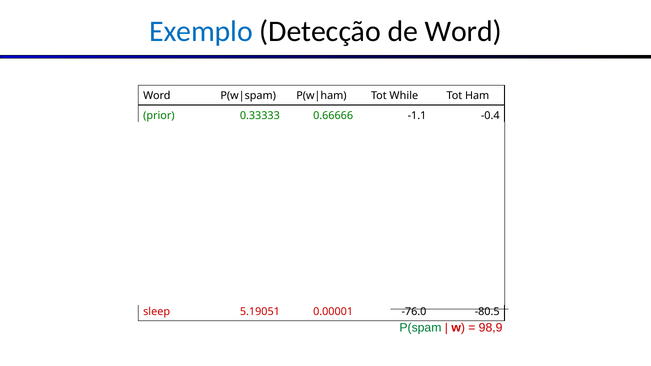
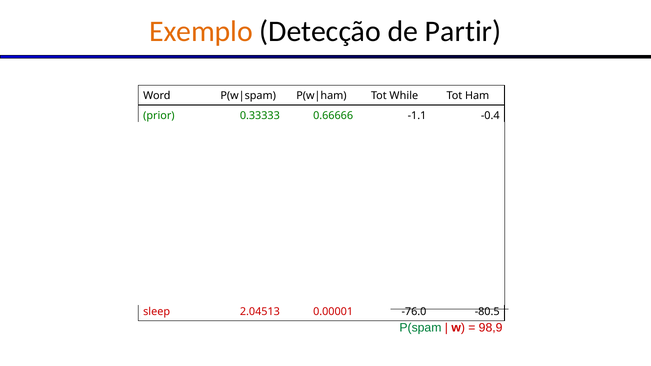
Exemplo colour: blue -> orange
de Word: Word -> Partir
5.19051: 5.19051 -> 2.04513
